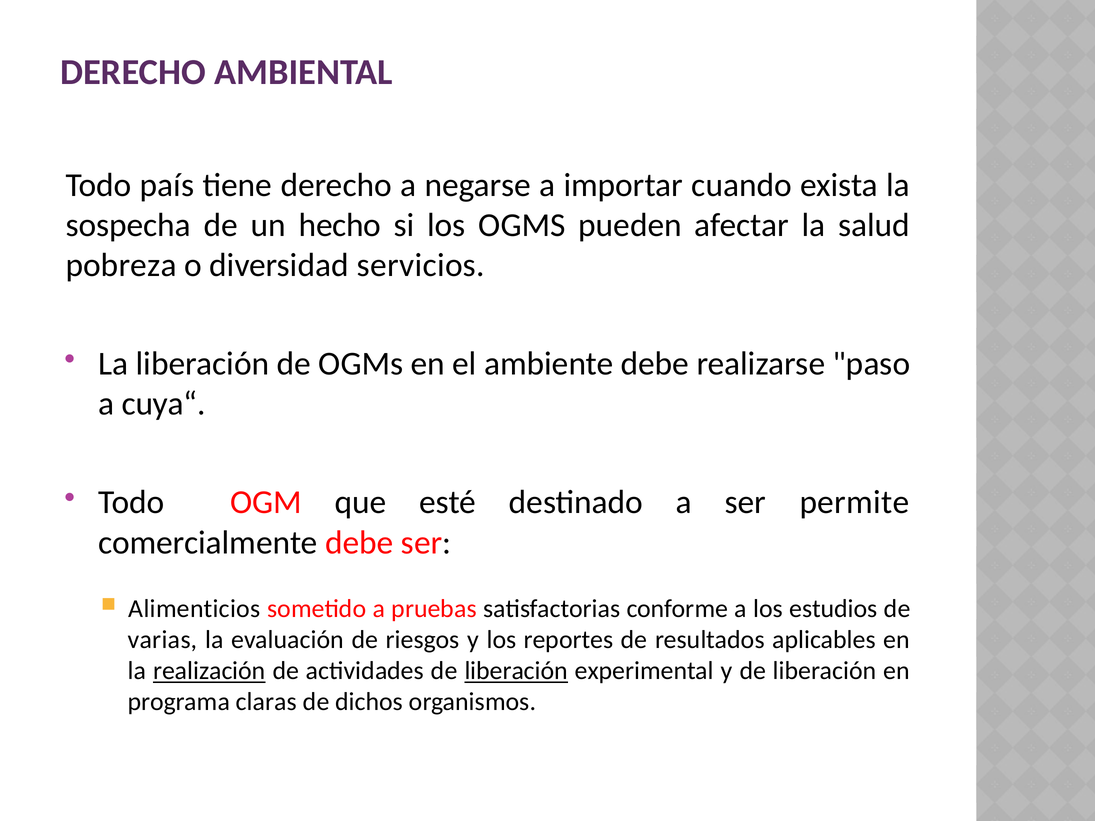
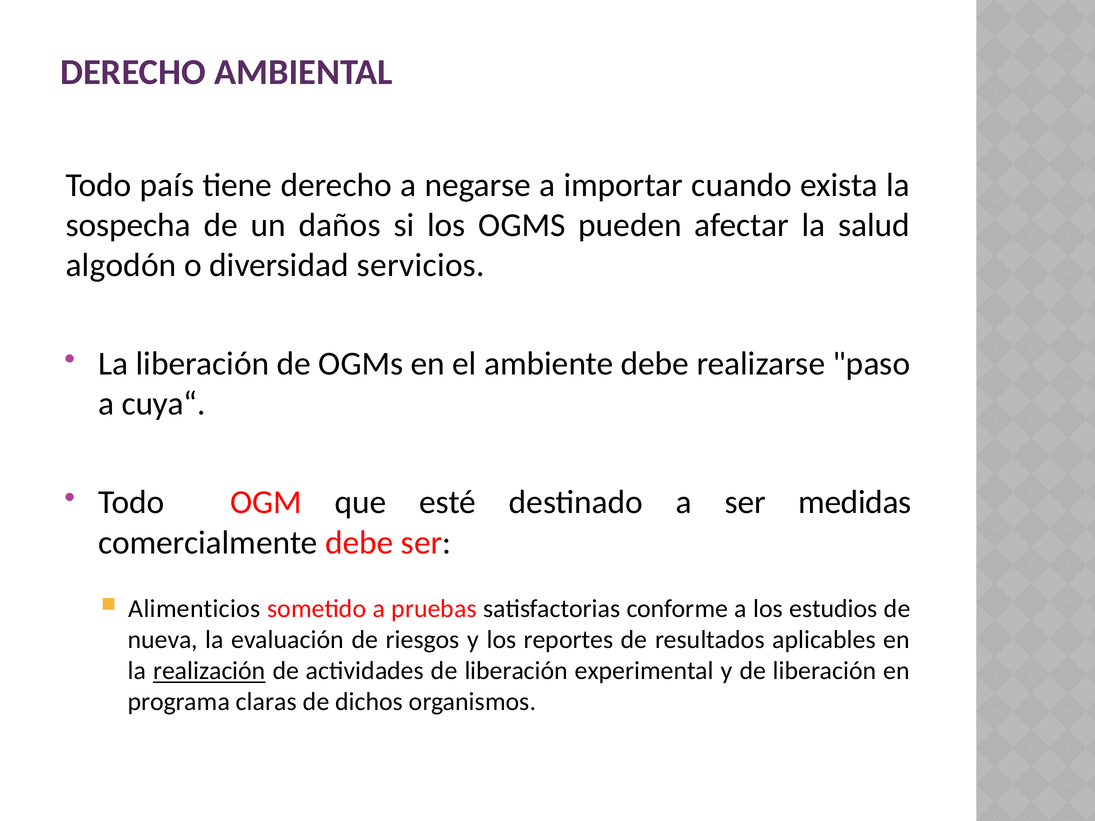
hecho: hecho -> daños
pobreza: pobreza -> algodón
permite: permite -> medidas
varias: varias -> nueva
liberación at (516, 671) underline: present -> none
